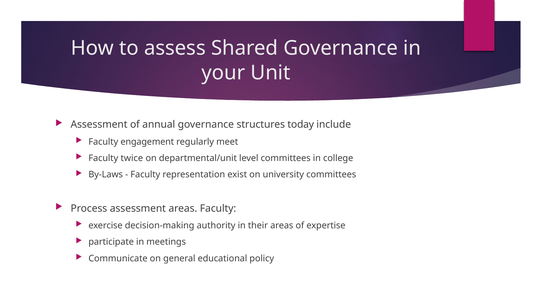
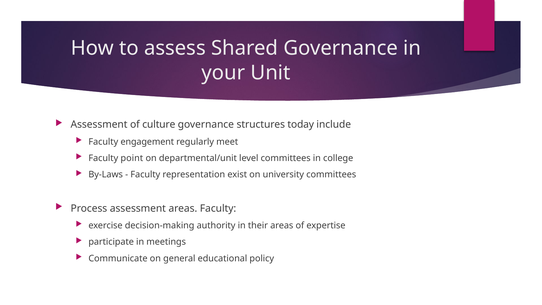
annual: annual -> culture
twice: twice -> point
